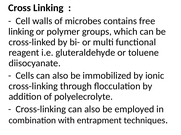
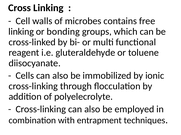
polymer: polymer -> bonding
